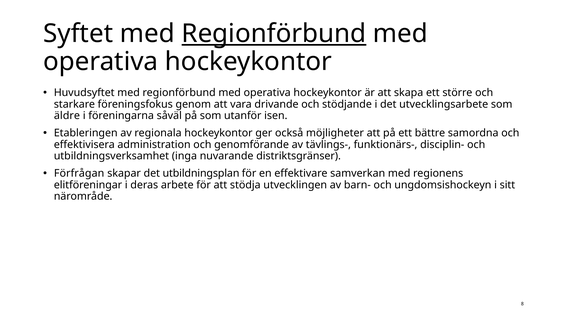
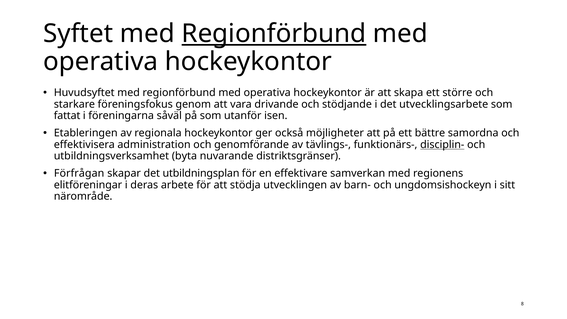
äldre: äldre -> fattat
disciplin- underline: none -> present
inga: inga -> byta
